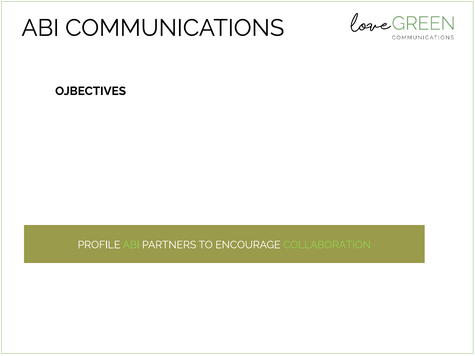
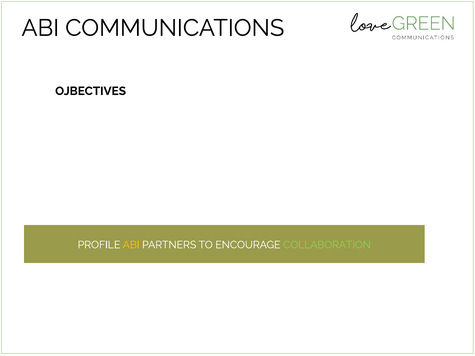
ABI at (131, 245) colour: light green -> yellow
